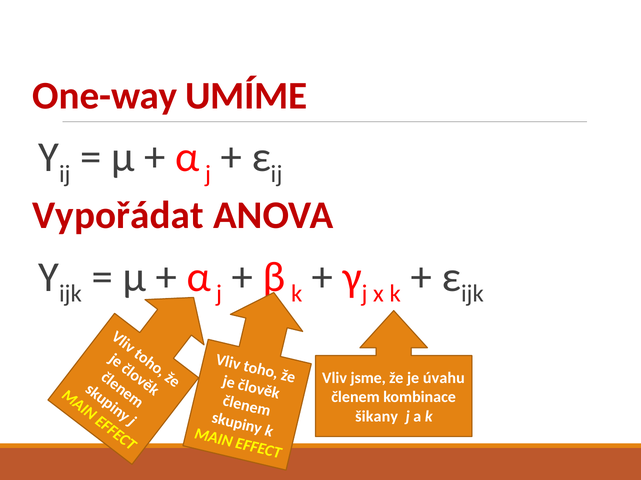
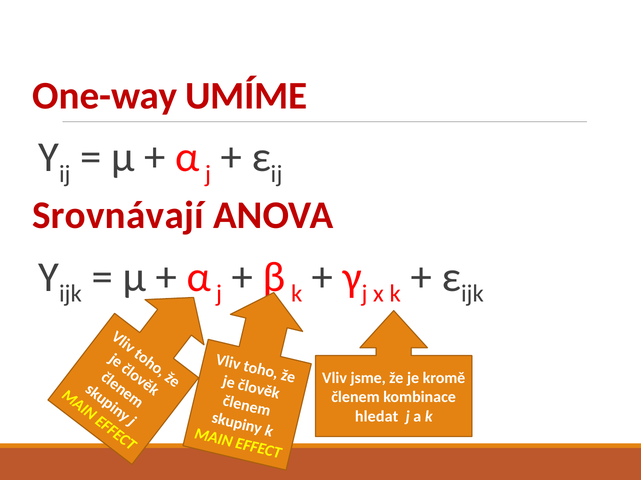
Vypořádat: Vypořádat -> Srovnávají
úvahu: úvahu -> kromě
šikany: šikany -> hledat
